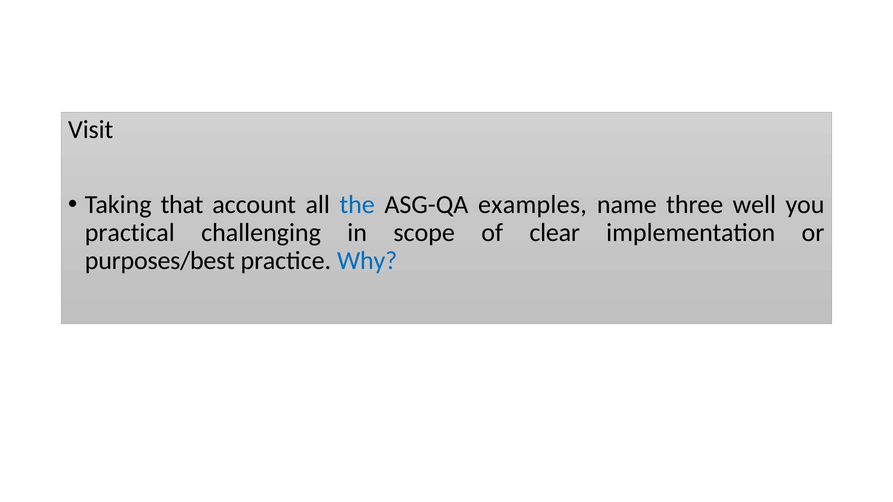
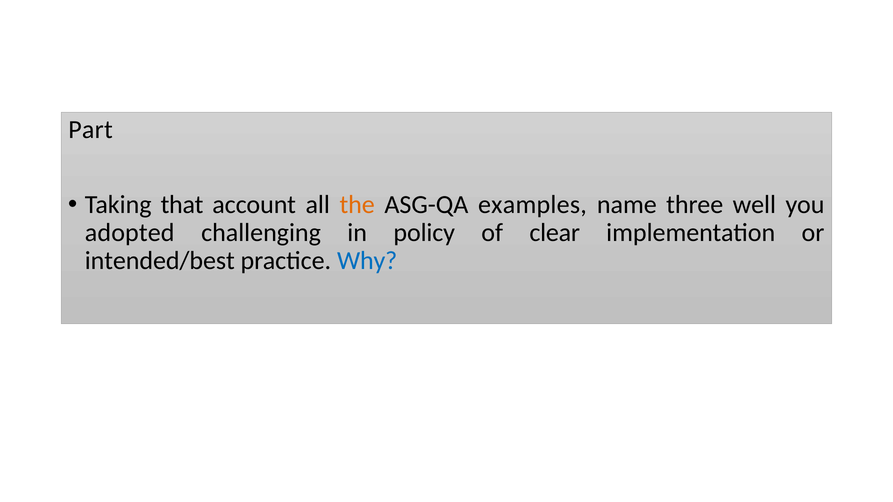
Visit: Visit -> Part
the colour: blue -> orange
practical: practical -> adopted
scope: scope -> policy
purposes/best: purposes/best -> intended/best
